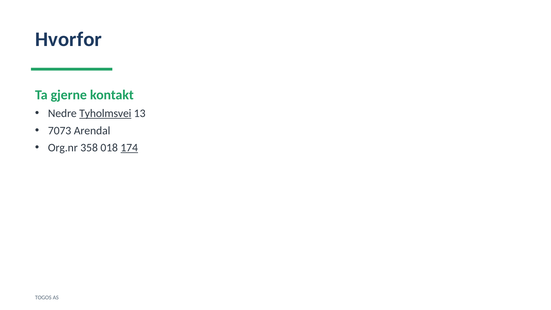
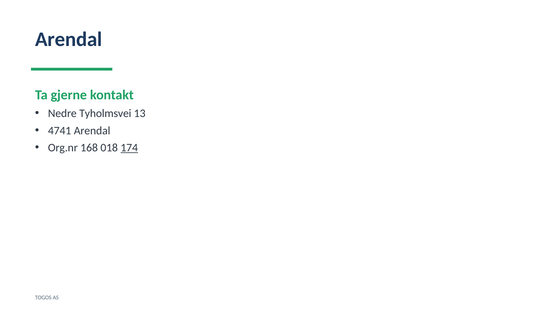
Hvorfor at (69, 39): Hvorfor -> Arendal
Tyholmsvei underline: present -> none
7073: 7073 -> 4741
358: 358 -> 168
